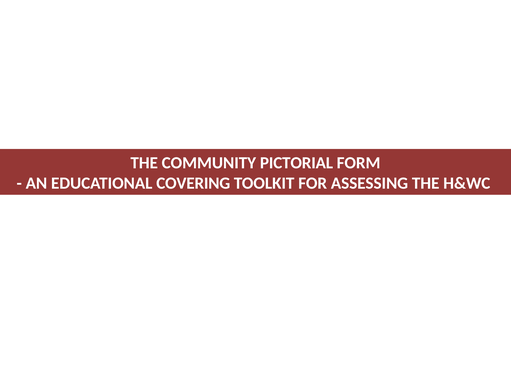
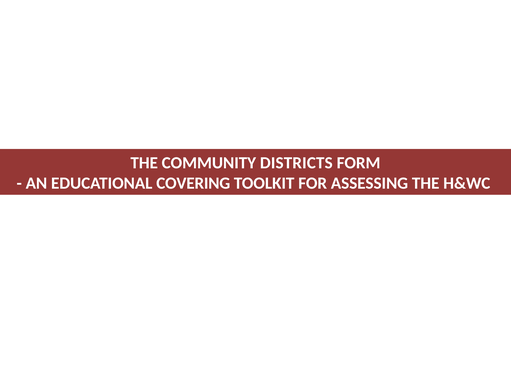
PICTORIAL: PICTORIAL -> DISTRICTS
